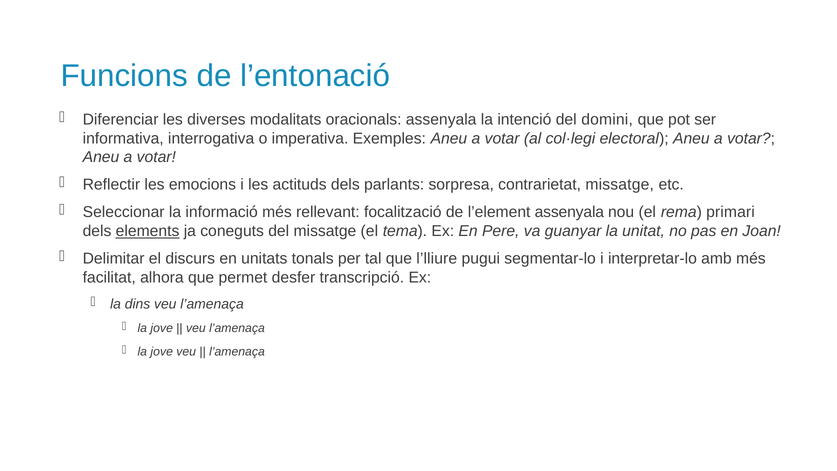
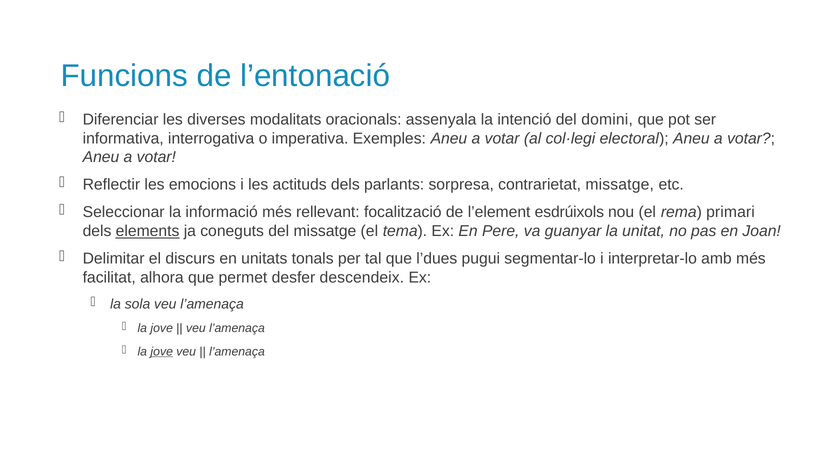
l’element assenyala: assenyala -> esdrúixols
l’lliure: l’lliure -> l’dues
transcripció: transcripció -> descendeix
dins: dins -> sola
jove at (162, 351) underline: none -> present
